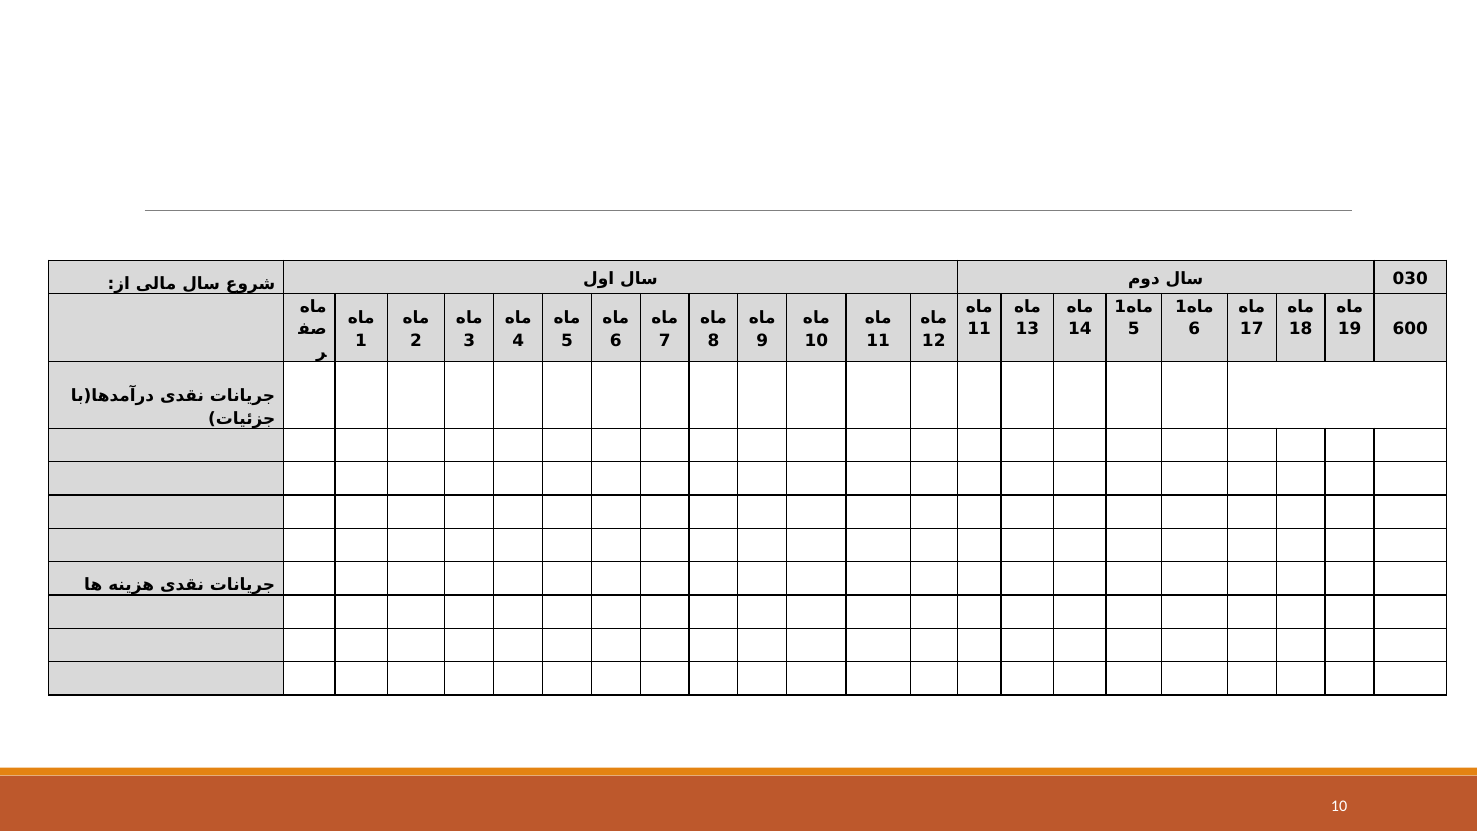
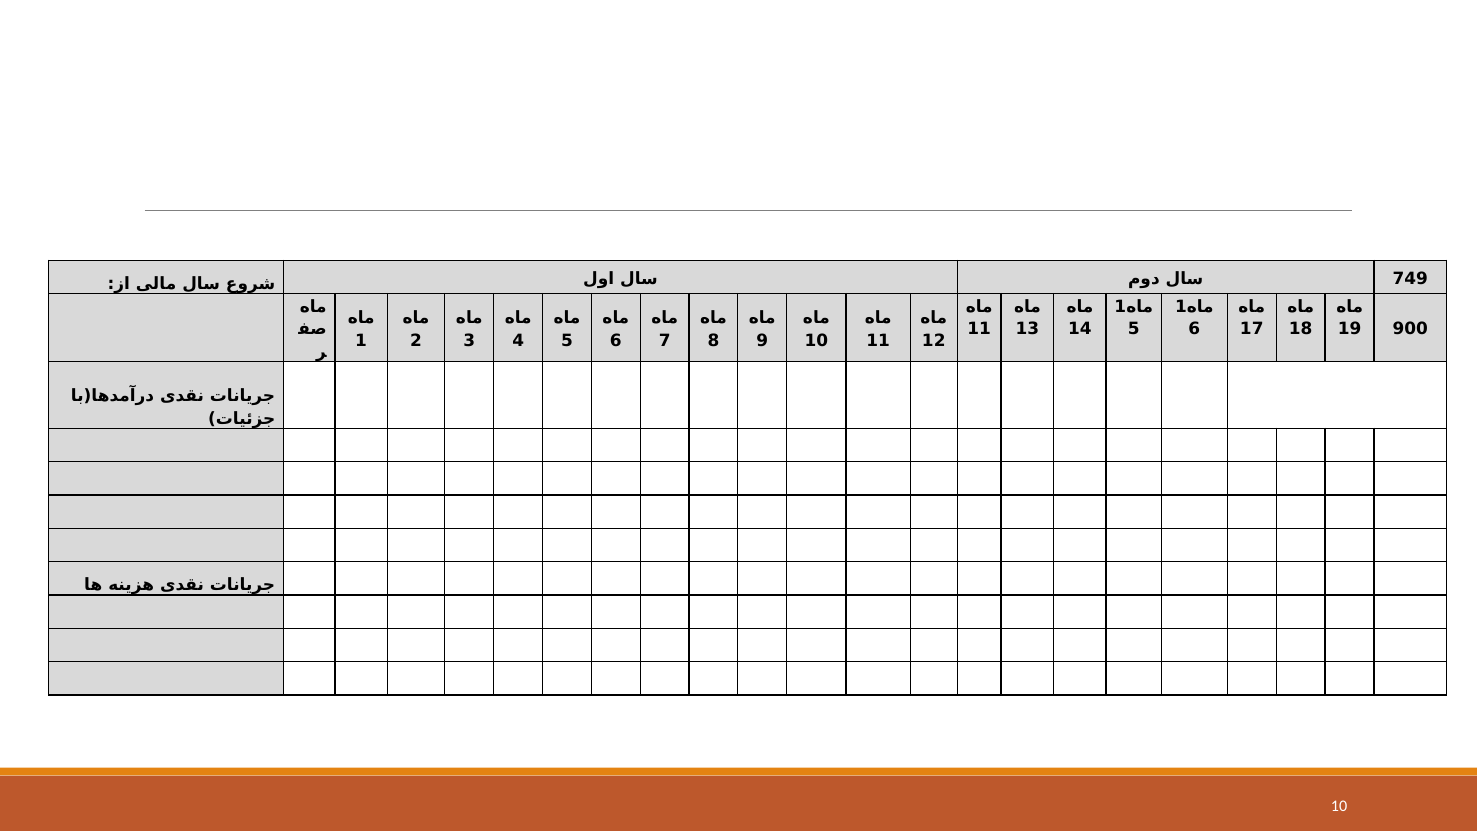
030: 030 -> 749
600: 600 -> 900
